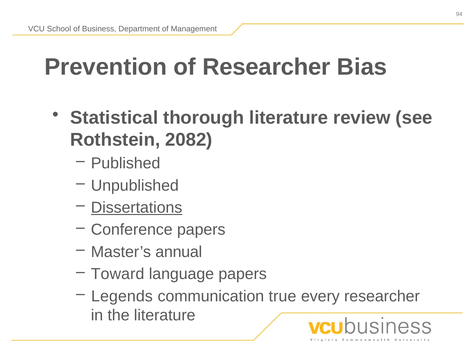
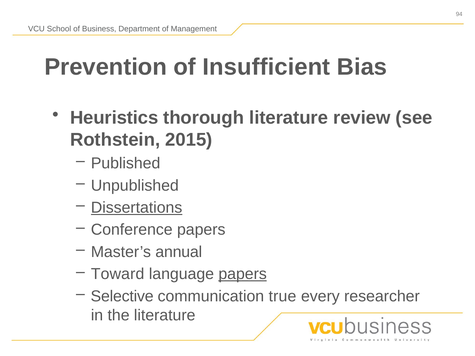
of Researcher: Researcher -> Insufficient
Statistical: Statistical -> Heuristics
2082: 2082 -> 2015
papers at (243, 274) underline: none -> present
Legends: Legends -> Selective
